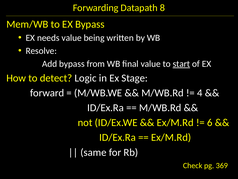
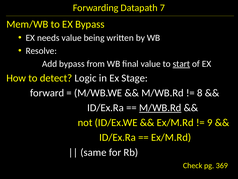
8: 8 -> 7
4: 4 -> 8
M/WB.Rd at (160, 107) underline: none -> present
6: 6 -> 9
